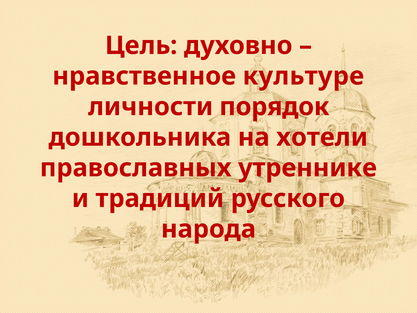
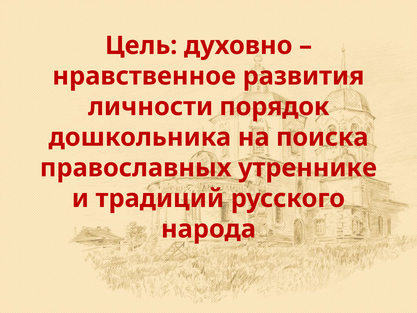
культуре: культуре -> развития
хотели: хотели -> поиска
